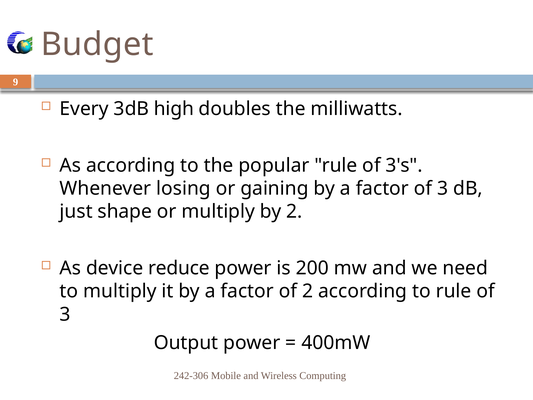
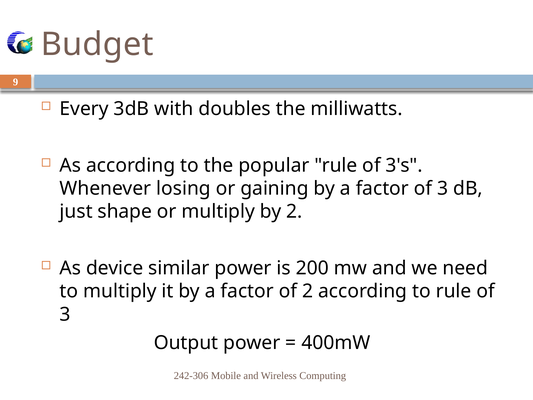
high: high -> with
reduce: reduce -> similar
